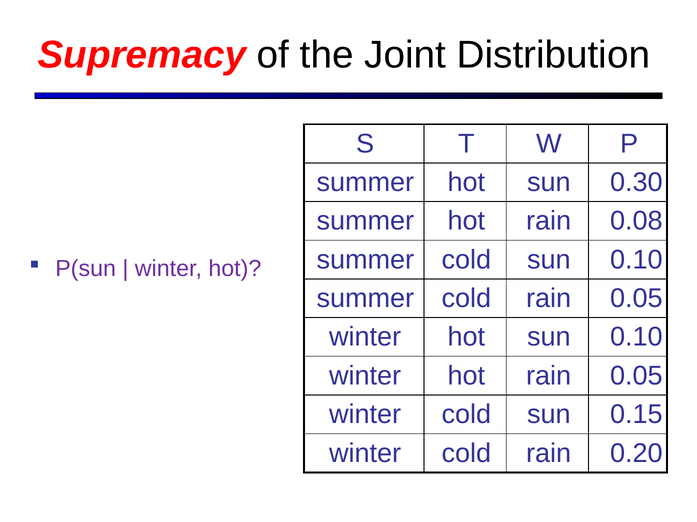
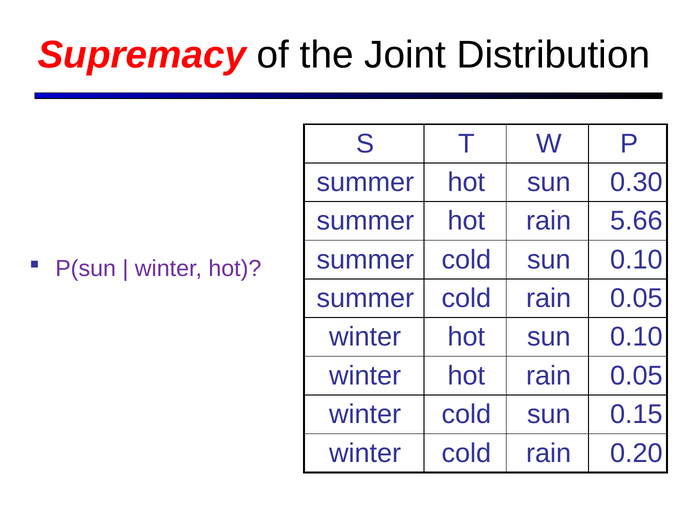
0.08: 0.08 -> 5.66
